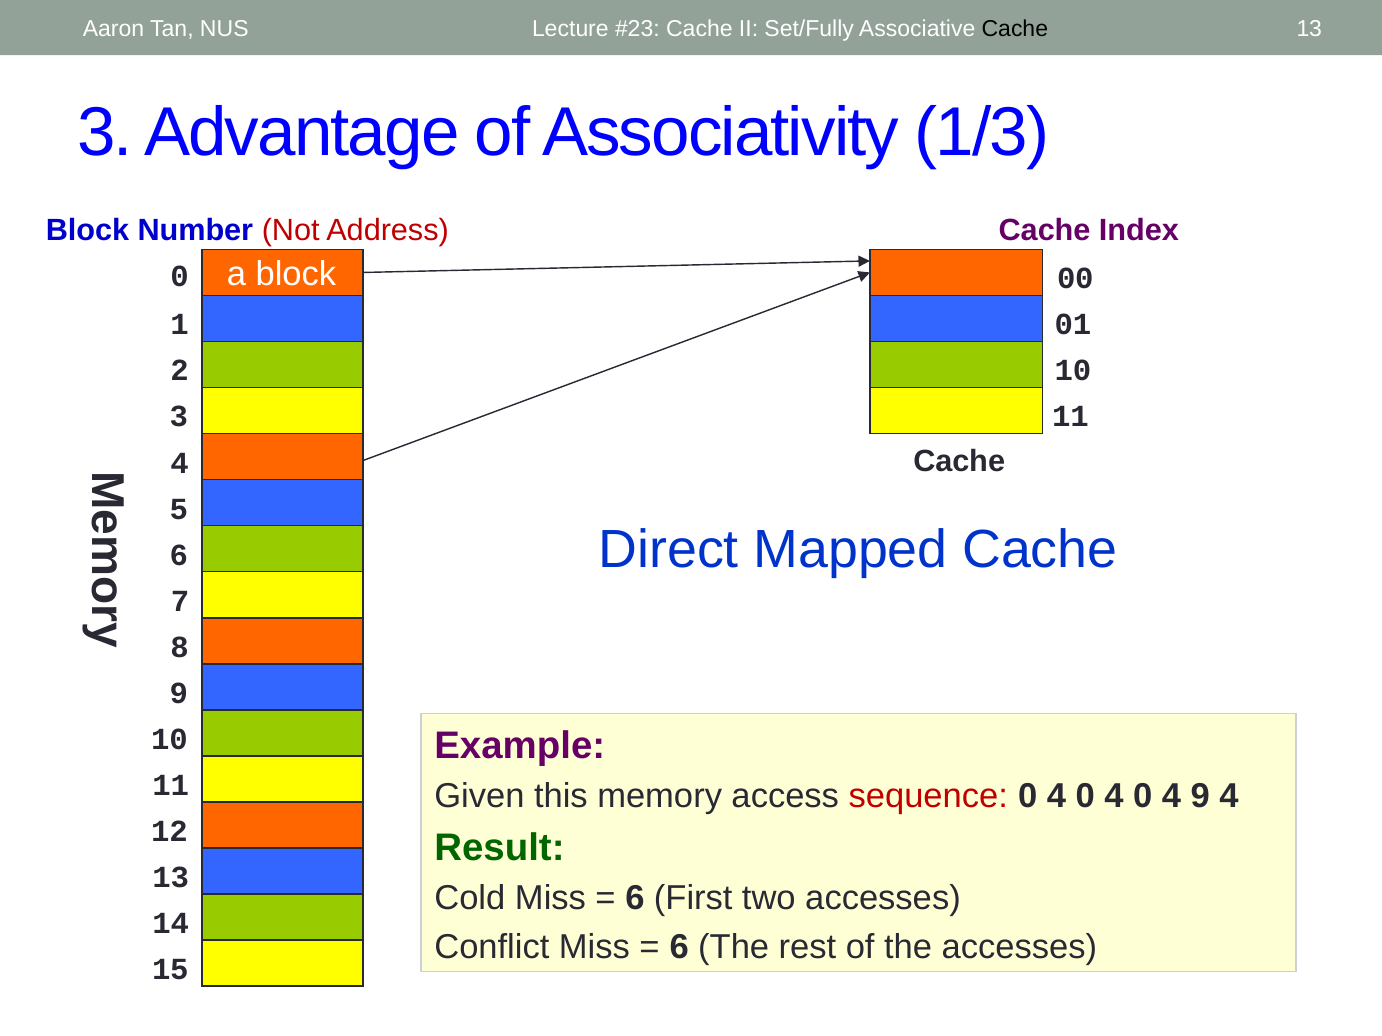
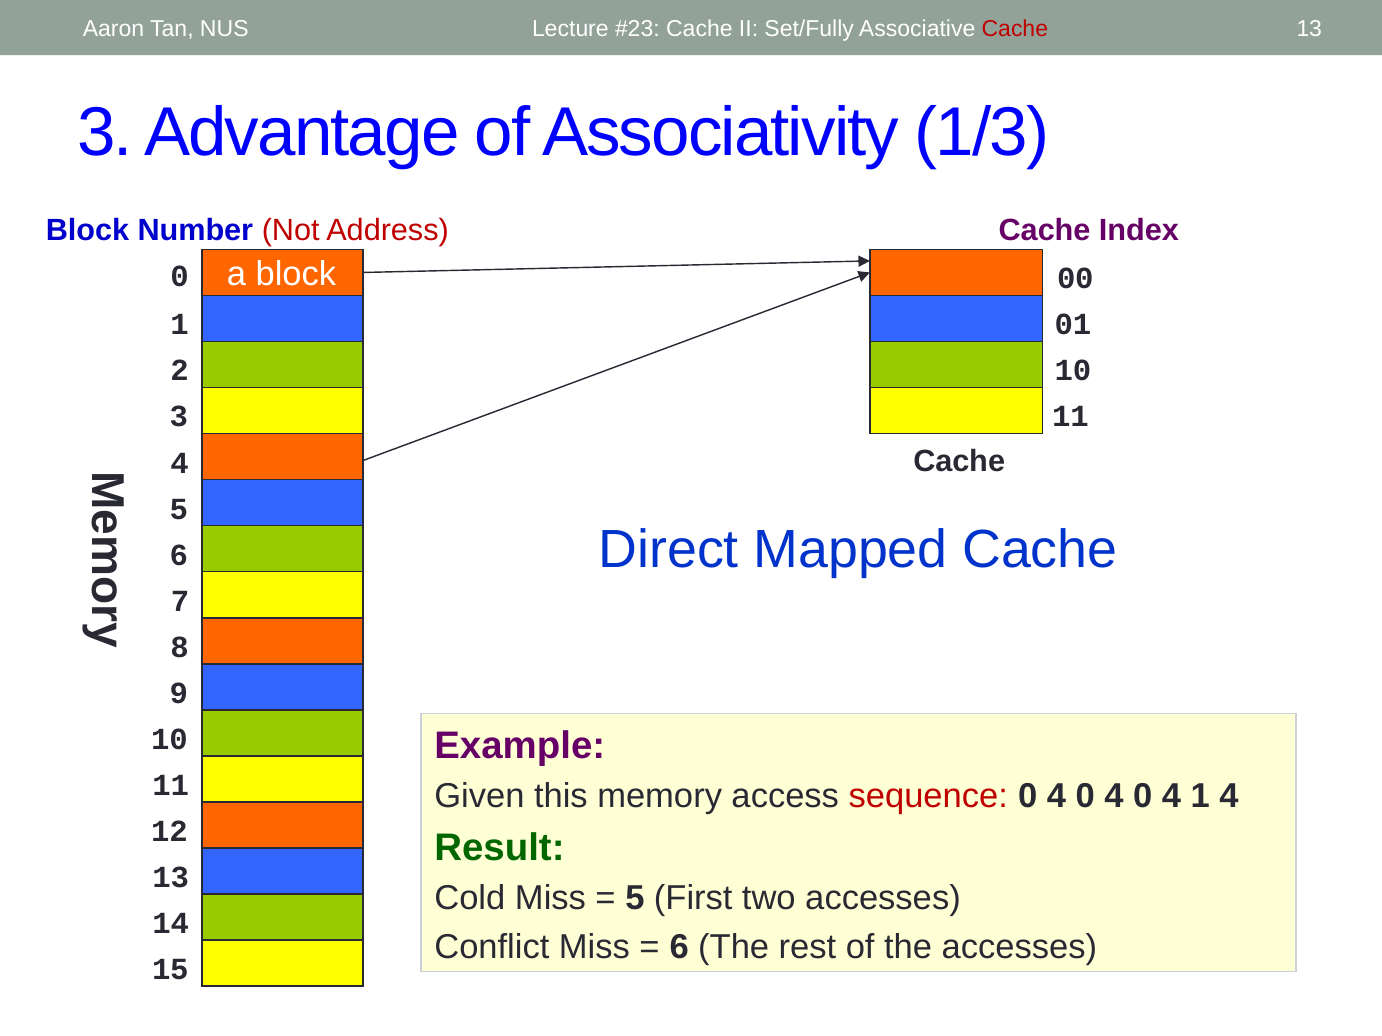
Cache at (1015, 29) colour: black -> red
4 9: 9 -> 1
6 at (635, 899): 6 -> 5
